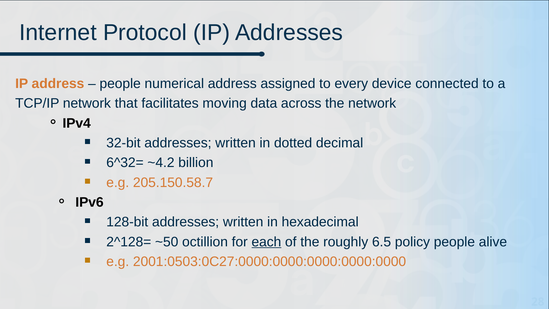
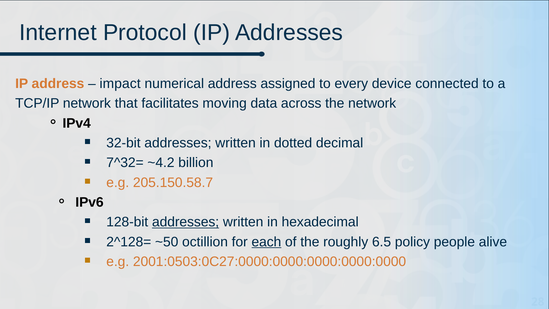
people at (120, 84): people -> impact
6^32=: 6^32= -> 7^32=
addresses at (186, 222) underline: none -> present
